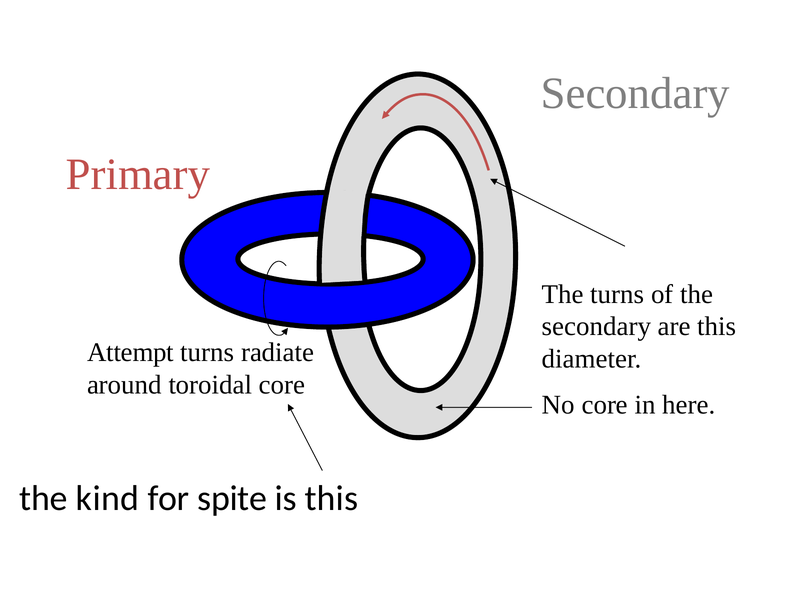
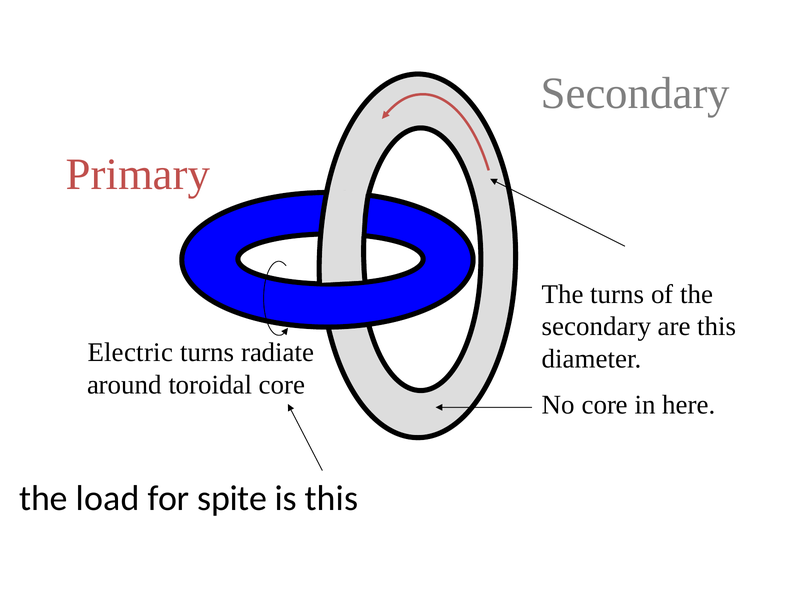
Attempt: Attempt -> Electric
kind: kind -> load
